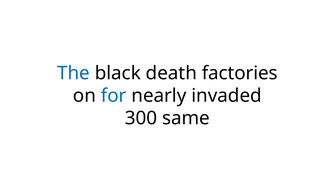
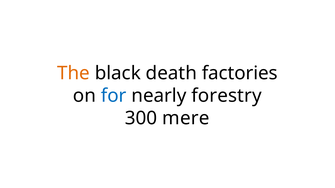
The colour: blue -> orange
invaded: invaded -> forestry
same: same -> mere
